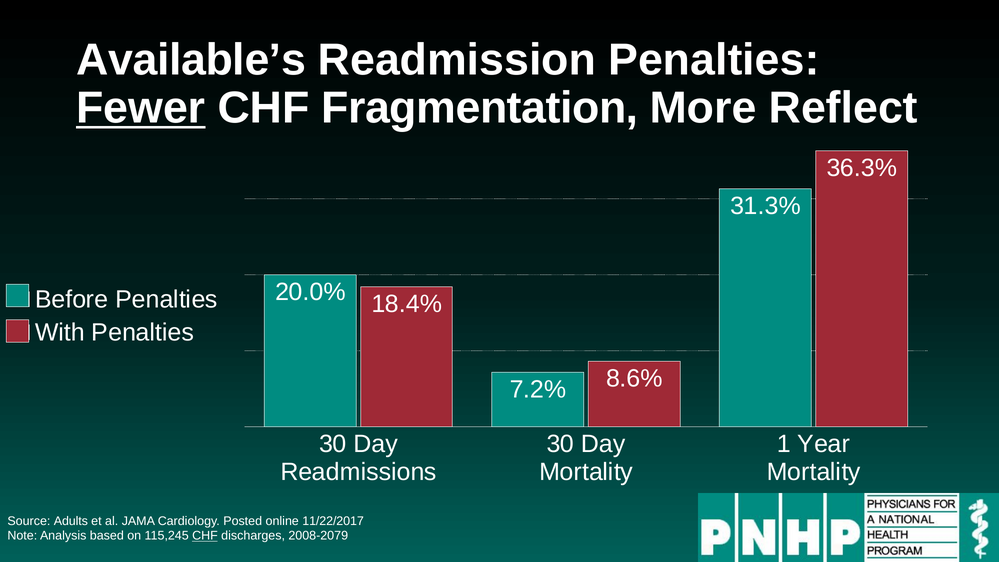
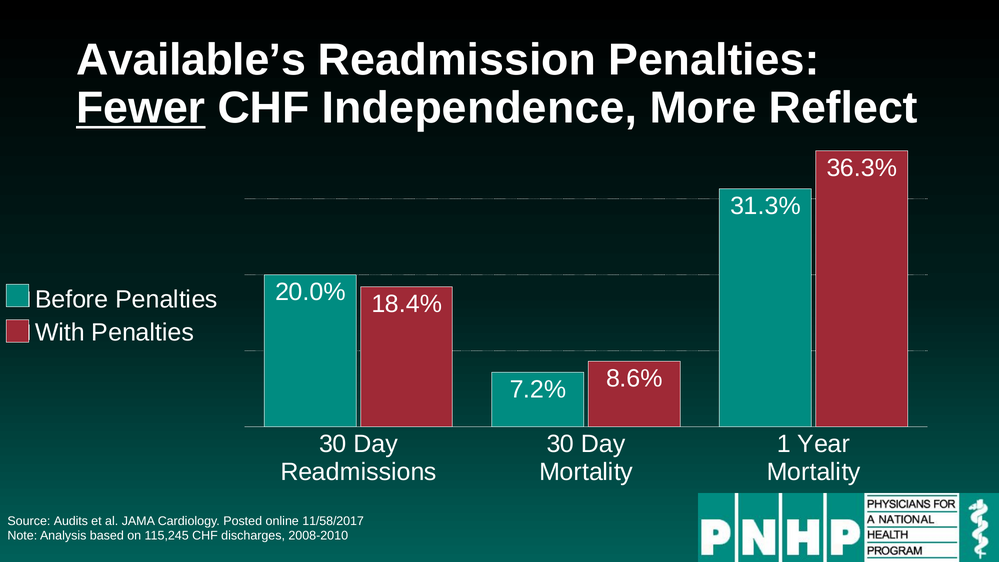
Fragmentation: Fragmentation -> Independence
Adults: Adults -> Audits
11/22/2017: 11/22/2017 -> 11/58/2017
CHF at (205, 536) underline: present -> none
2008-2079: 2008-2079 -> 2008-2010
